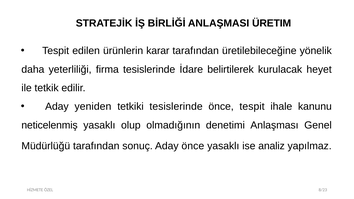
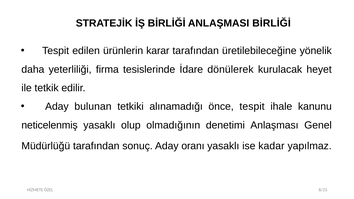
ANLAŞMASI ÜRETIM: ÜRETIM -> BİRLİĞİ
belirtilerek: belirtilerek -> dönülerek
yeniden: yeniden -> bulunan
tetkiki tesislerinde: tesislerinde -> alınamadığı
Aday önce: önce -> oranı
analiz: analiz -> kadar
